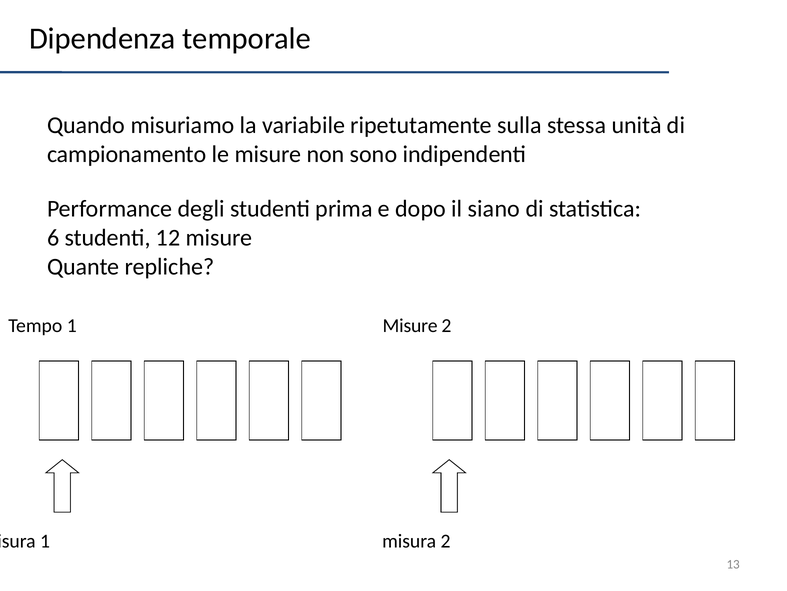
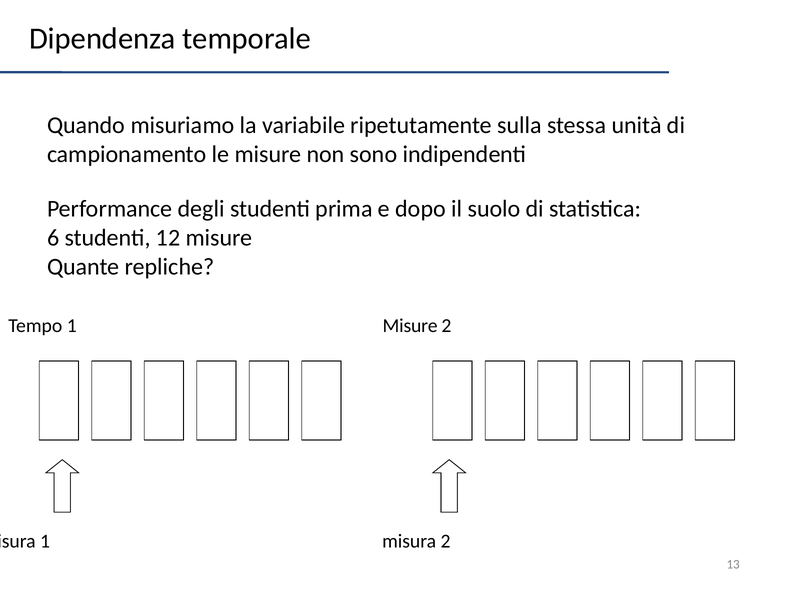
siano: siano -> suolo
